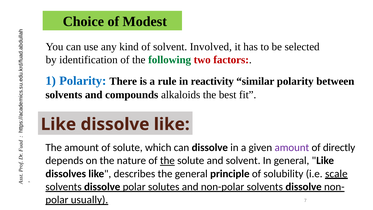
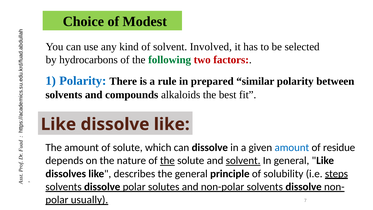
identification: identification -> hydrocarbons
reactivity: reactivity -> prepared
amount at (292, 147) colour: purple -> blue
directly: directly -> residue
solvent at (243, 160) underline: none -> present
scale: scale -> steps
